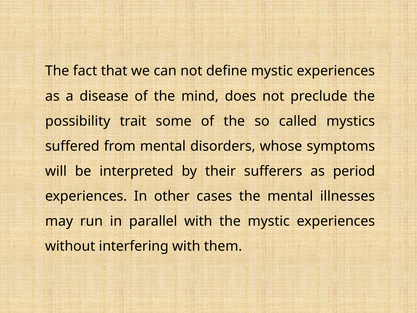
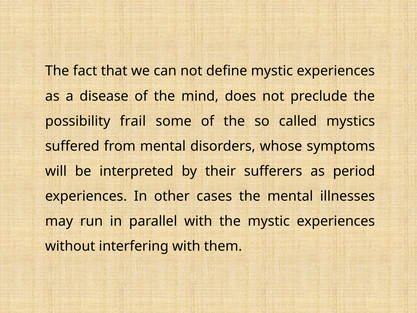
trait: trait -> frail
